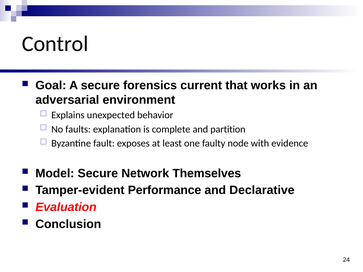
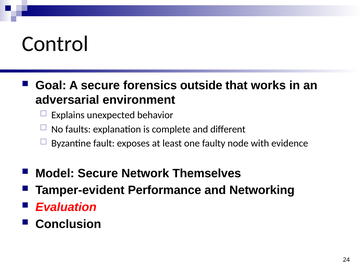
current: current -> outside
partition: partition -> different
Declarative: Declarative -> Networking
